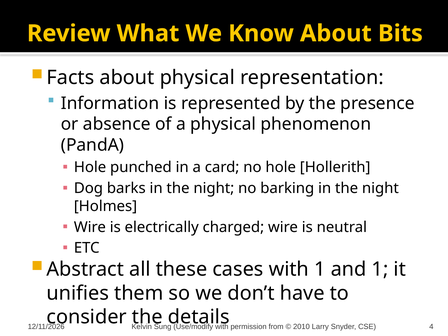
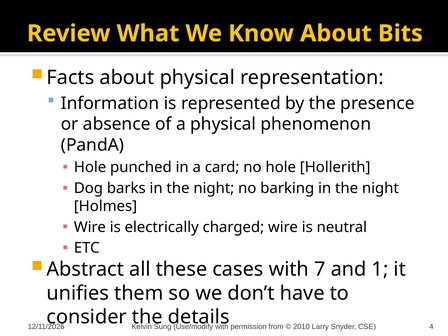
with 1: 1 -> 7
